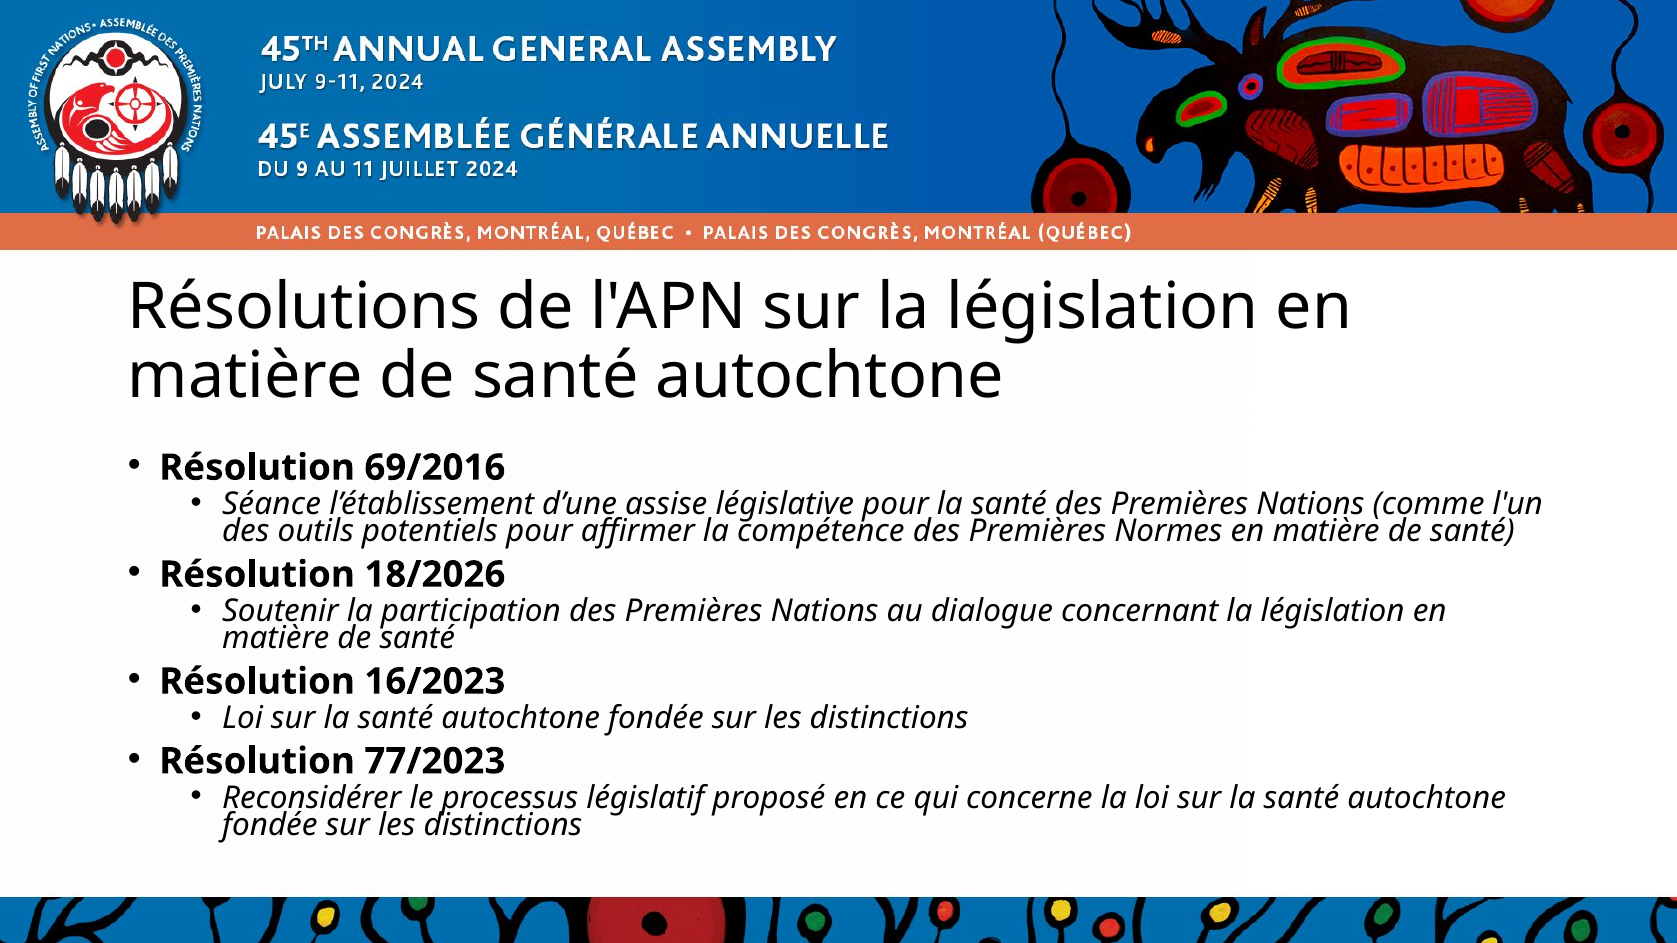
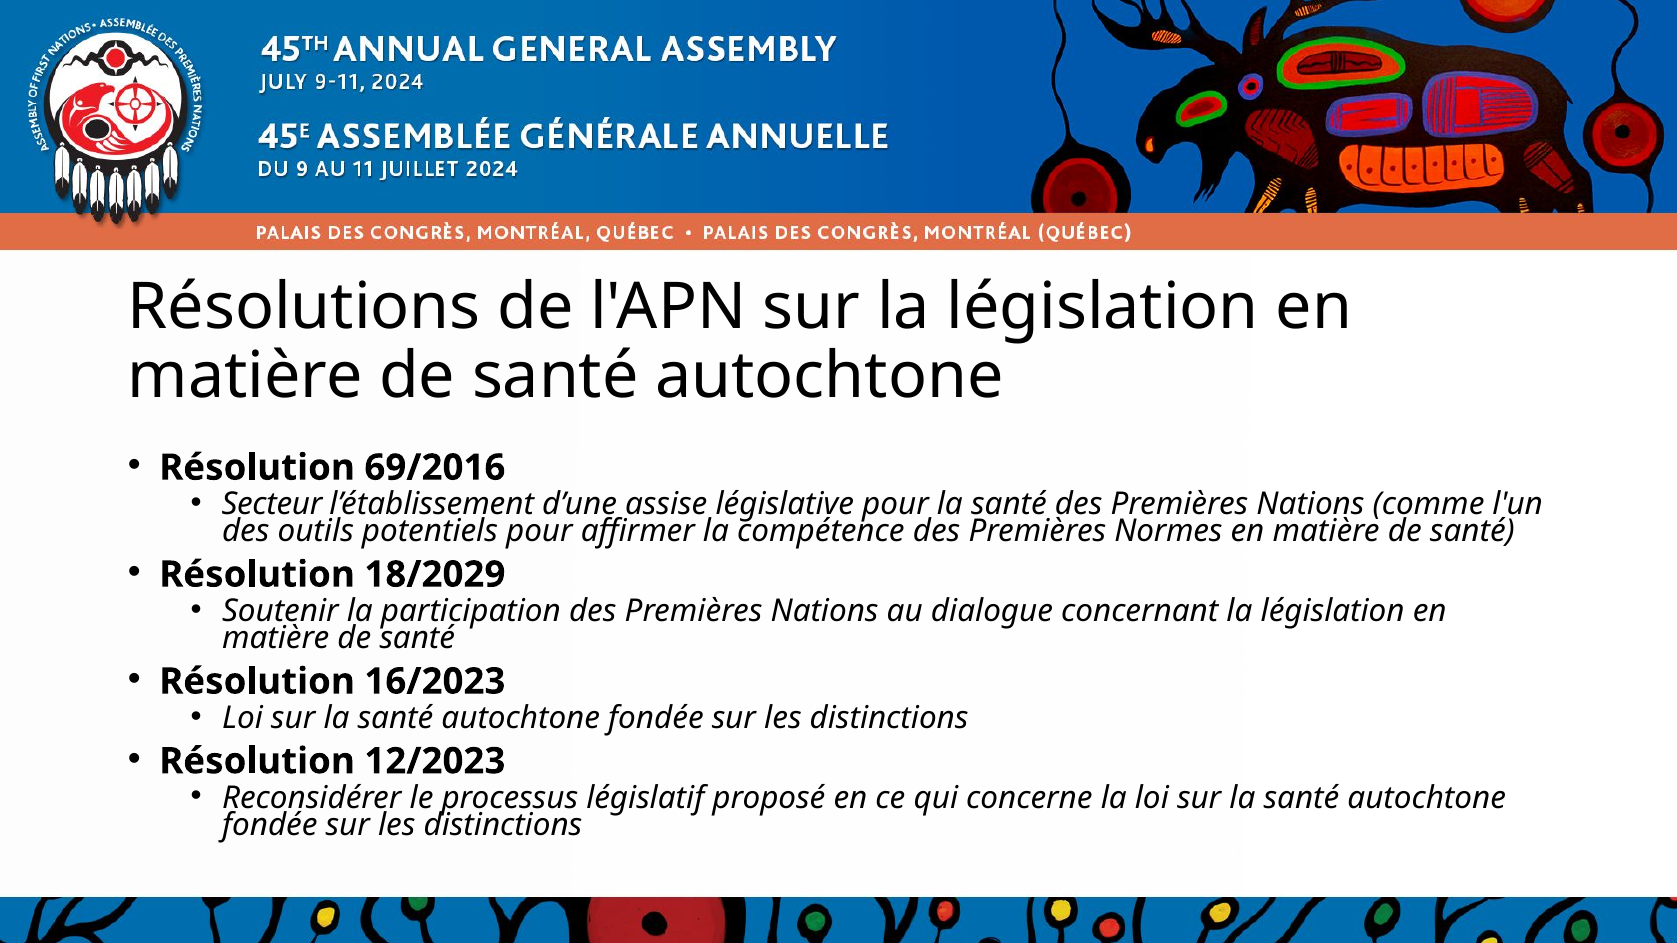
Séance: Séance -> Secteur
18/2026: 18/2026 -> 18/2029
77/2023: 77/2023 -> 12/2023
